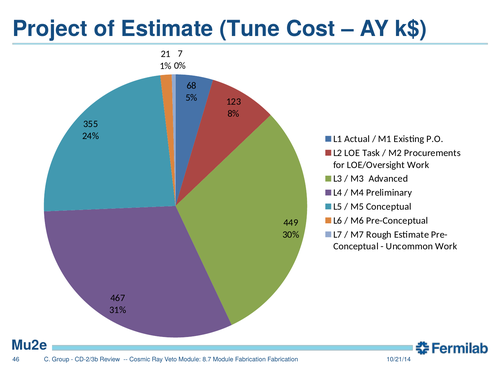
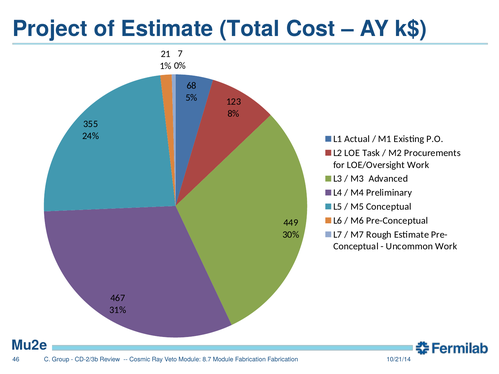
Tune: Tune -> Total
